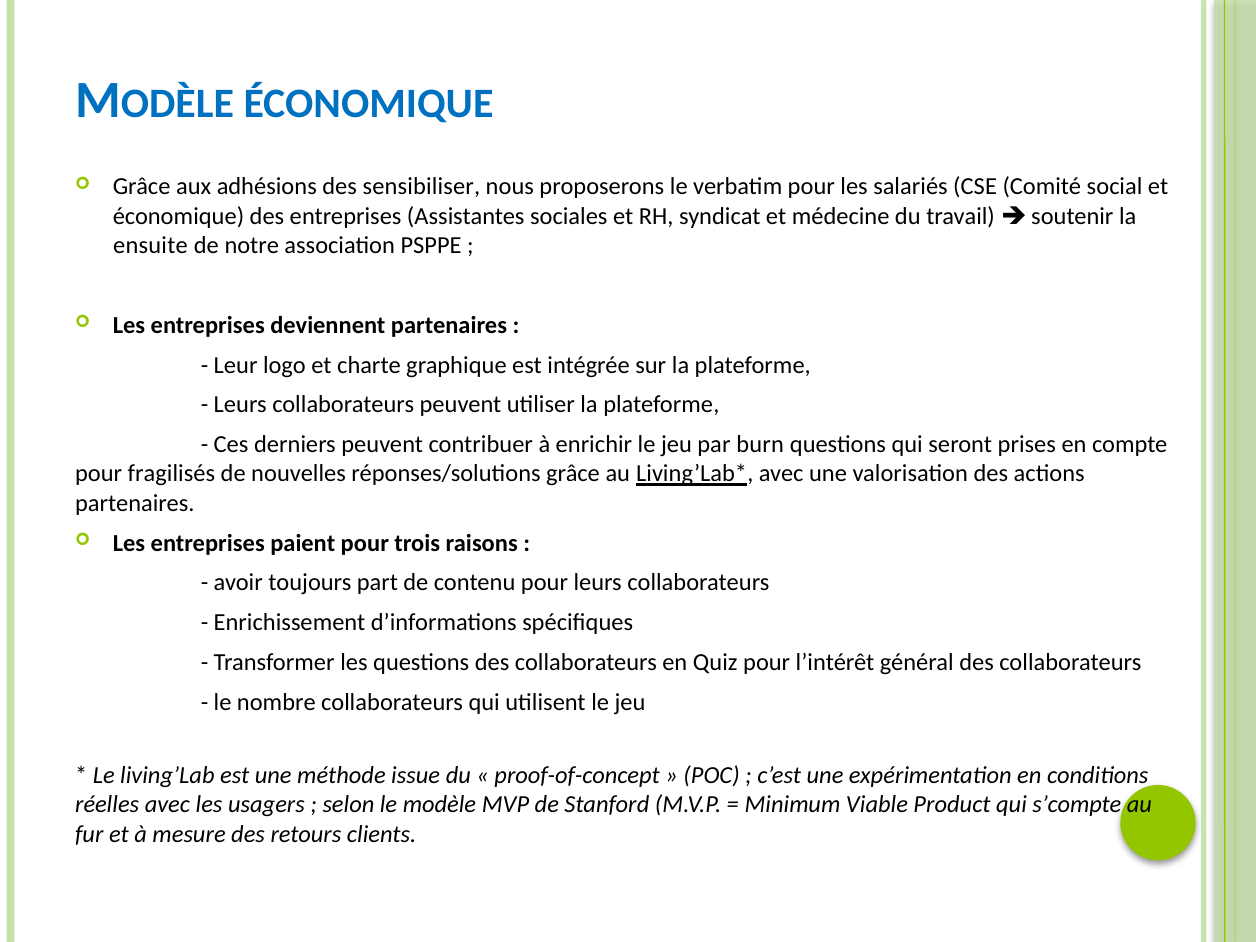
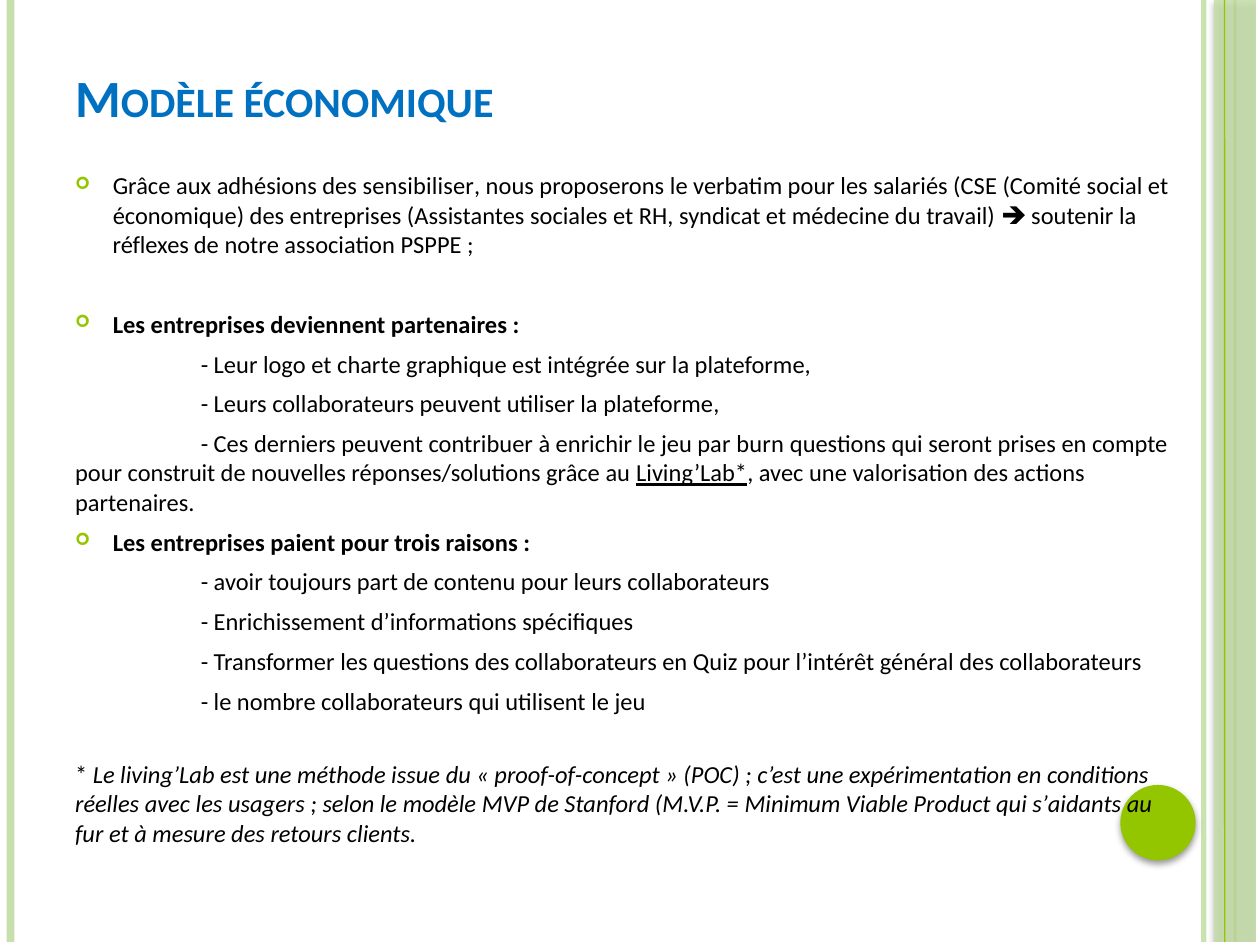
ensuite: ensuite -> réflexes
fragilisés: fragilisés -> construit
s’compte: s’compte -> s’aidants
